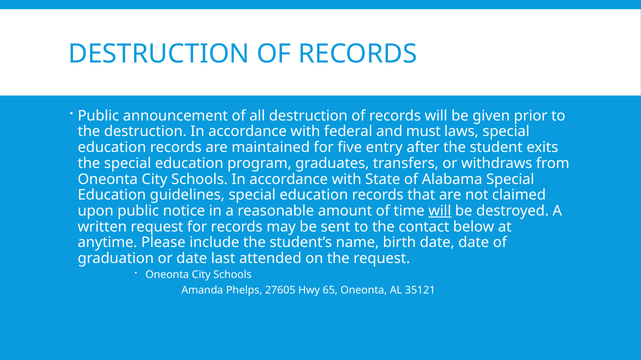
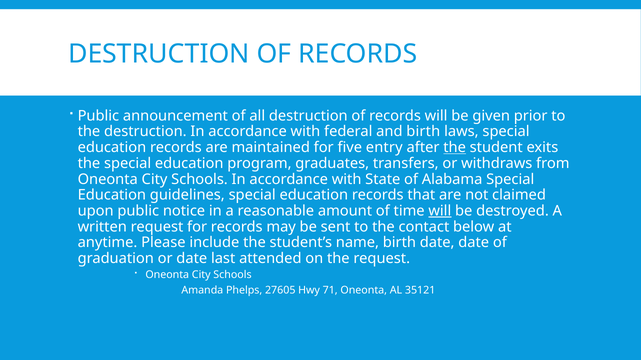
and must: must -> birth
the at (455, 148) underline: none -> present
65: 65 -> 71
